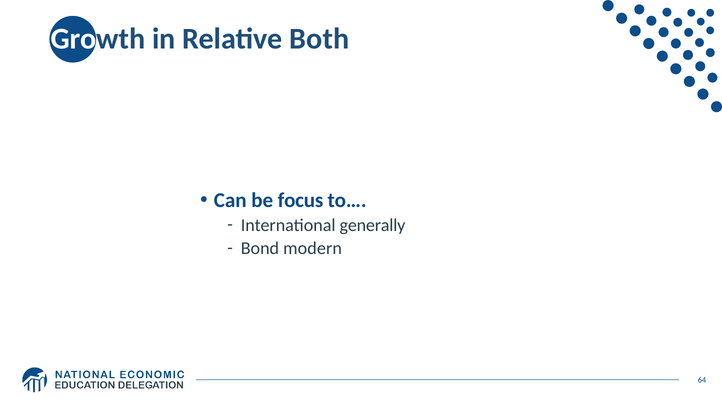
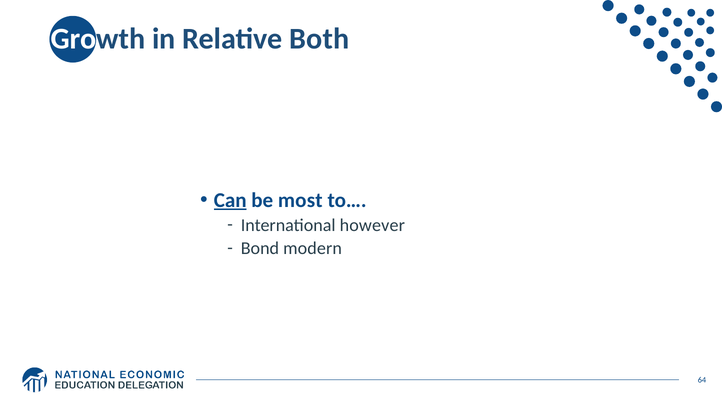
Can underline: none -> present
focus: focus -> most
generally: generally -> however
